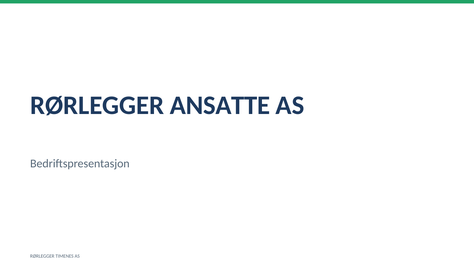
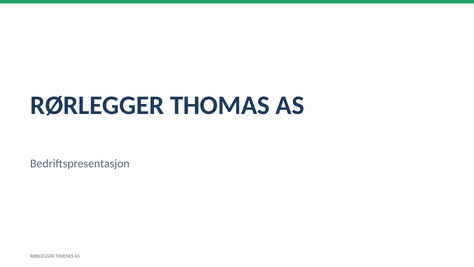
ANSATTE: ANSATTE -> THOMAS
